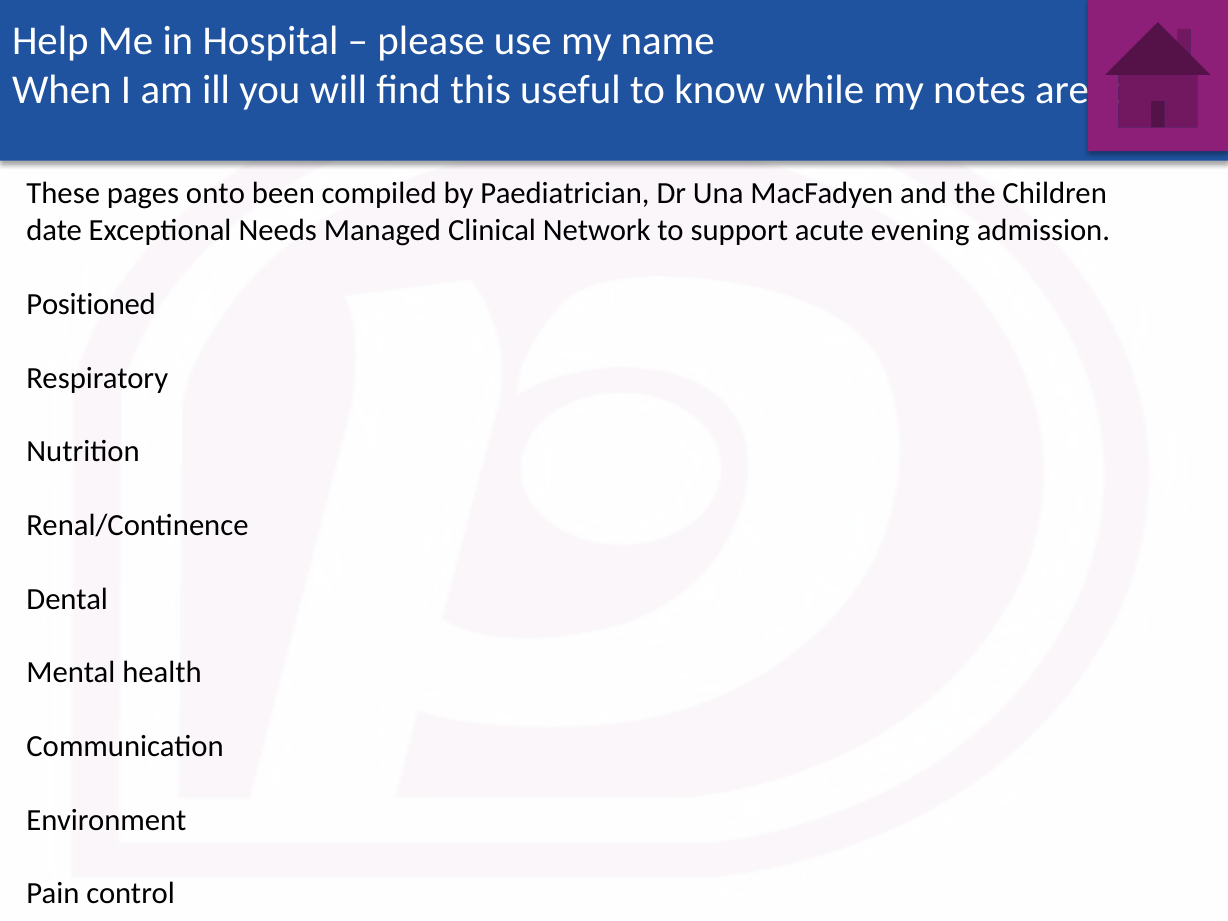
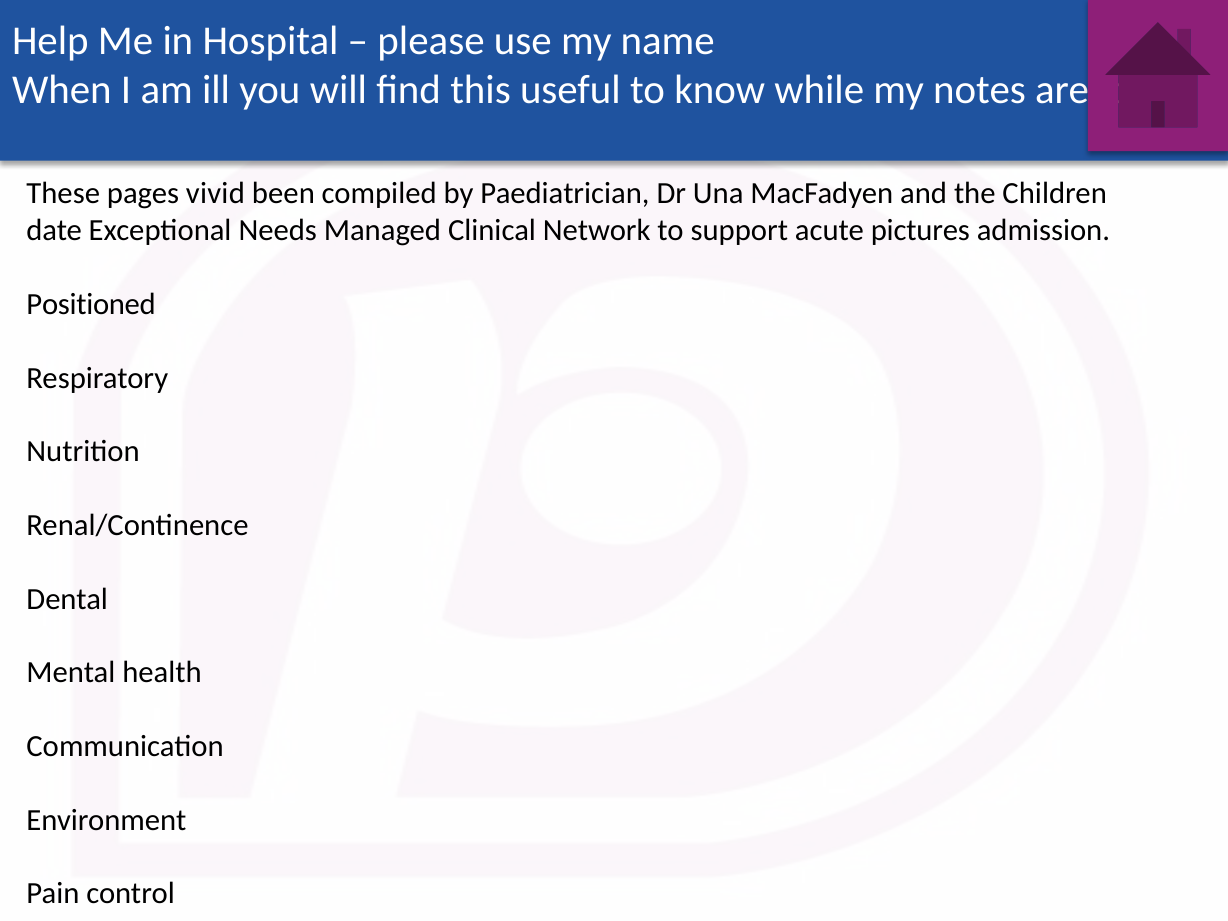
onto: onto -> vivid
evening: evening -> pictures
